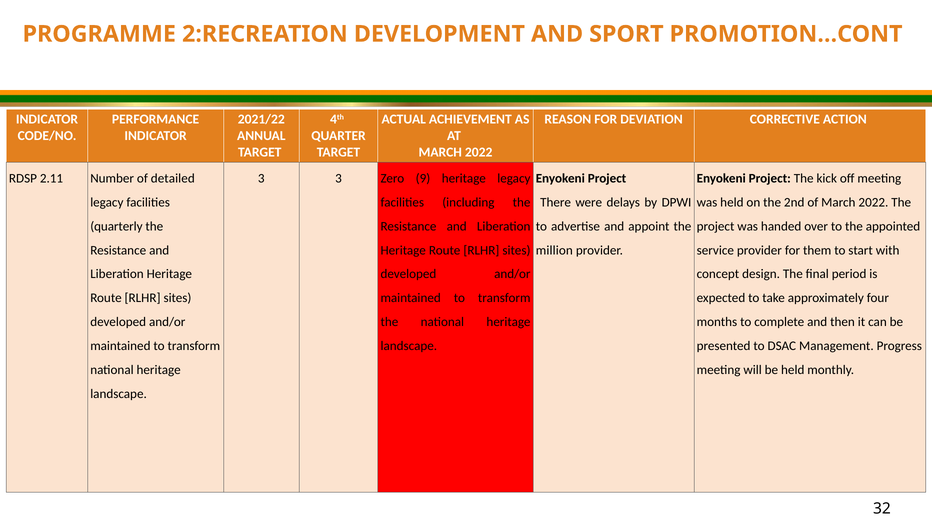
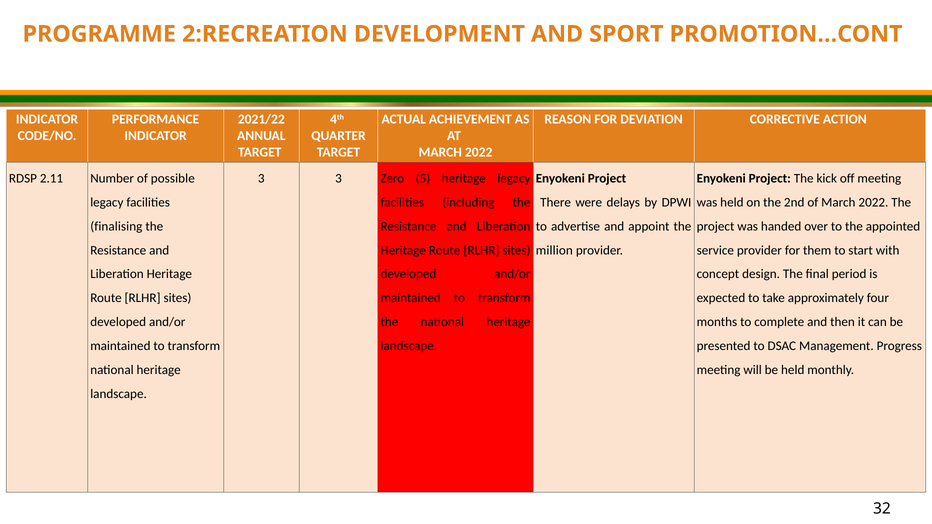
detailed: detailed -> possible
9: 9 -> 5
quarterly: quarterly -> finalising
